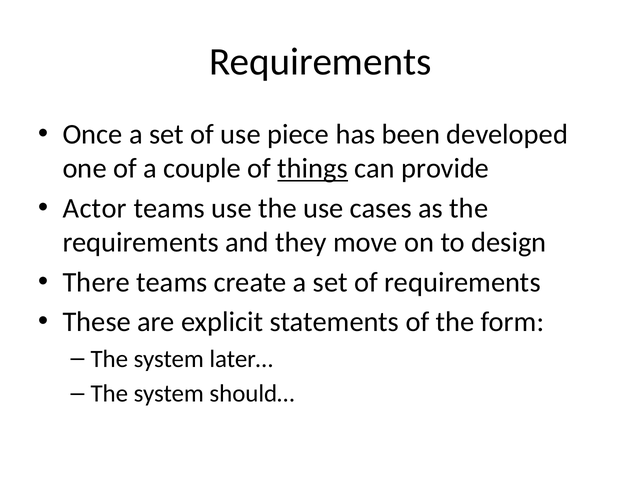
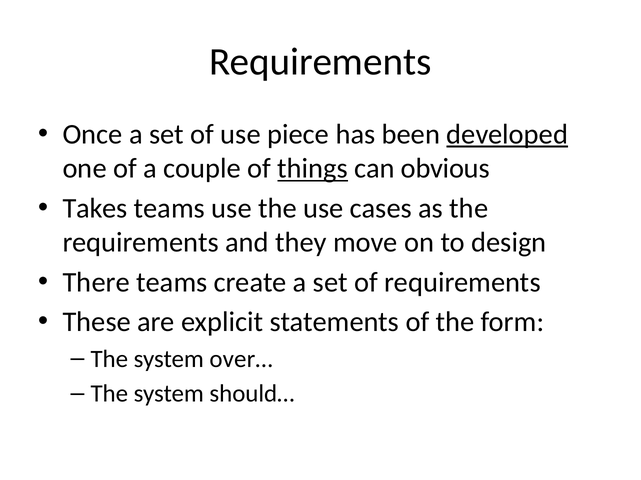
developed underline: none -> present
provide: provide -> obvious
Actor: Actor -> Takes
later…: later… -> over…
